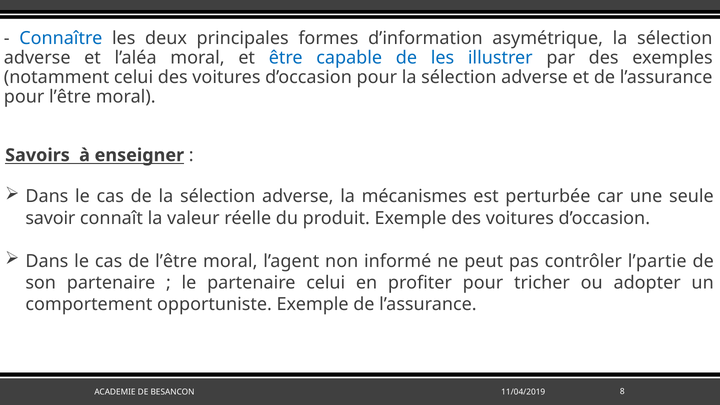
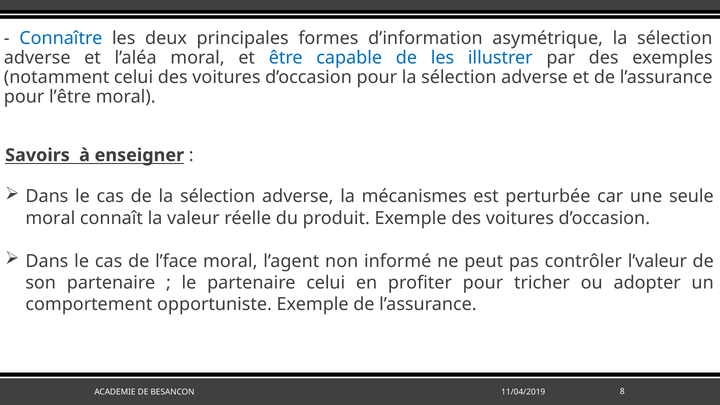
savoir at (50, 218): savoir -> moral
de l’être: l’être -> l’face
l’partie: l’partie -> l’valeur
